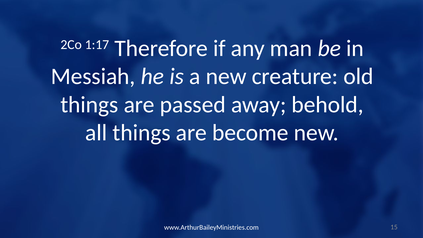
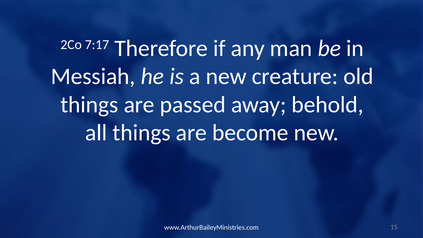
1:17: 1:17 -> 7:17
